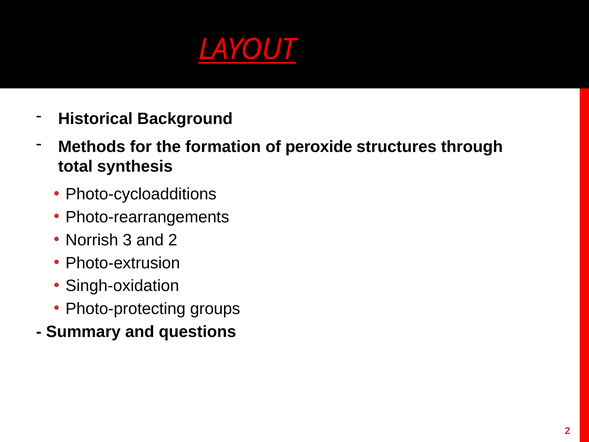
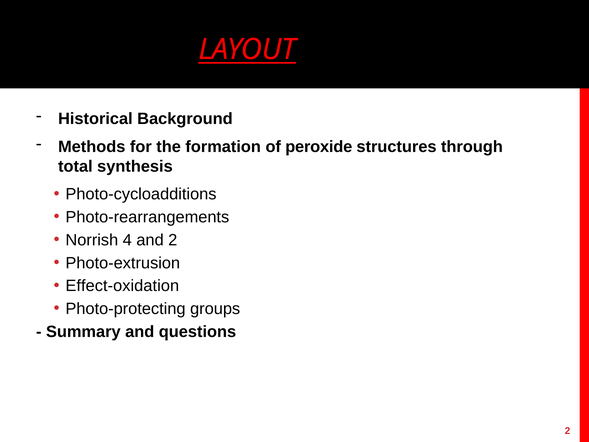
3: 3 -> 4
Singh-oxidation: Singh-oxidation -> Effect-oxidation
